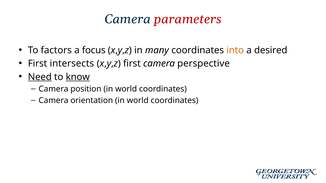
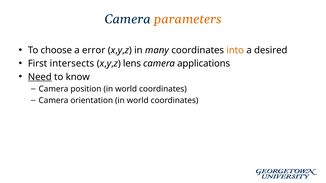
parameters colour: red -> orange
factors: factors -> choose
focus: focus -> error
x,y,z first: first -> lens
perspective: perspective -> applications
know underline: present -> none
